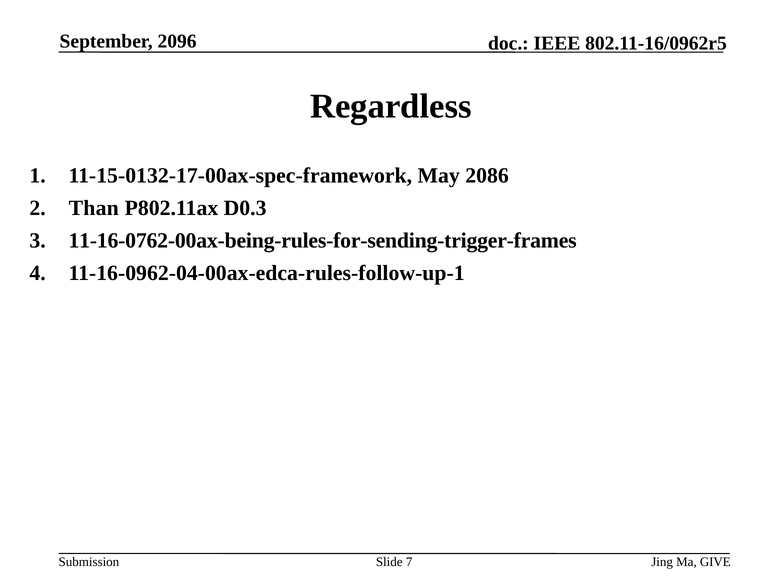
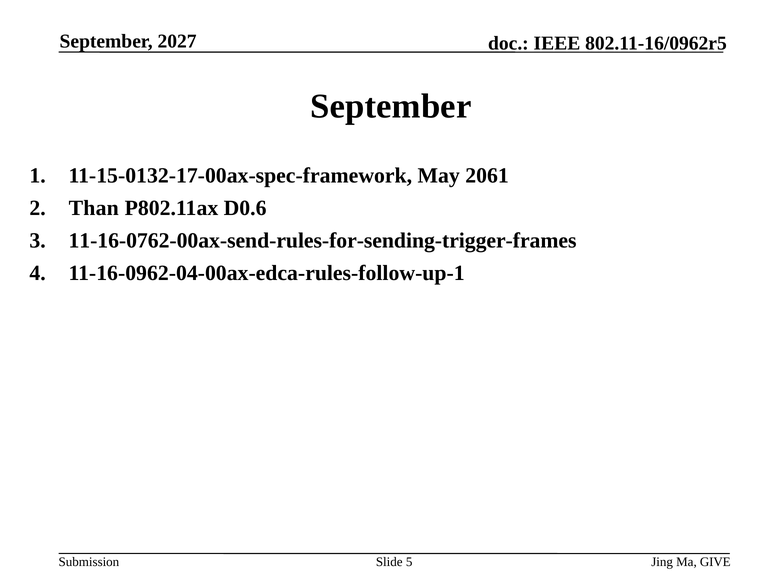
2096: 2096 -> 2027
Regardless at (391, 107): Regardless -> September
2086: 2086 -> 2061
D0.3: D0.3 -> D0.6
11-16-0762-00ax-being-rules-for-sending-trigger-frames: 11-16-0762-00ax-being-rules-for-sending-trigger-frames -> 11-16-0762-00ax-send-rules-for-sending-trigger-frames
7: 7 -> 5
